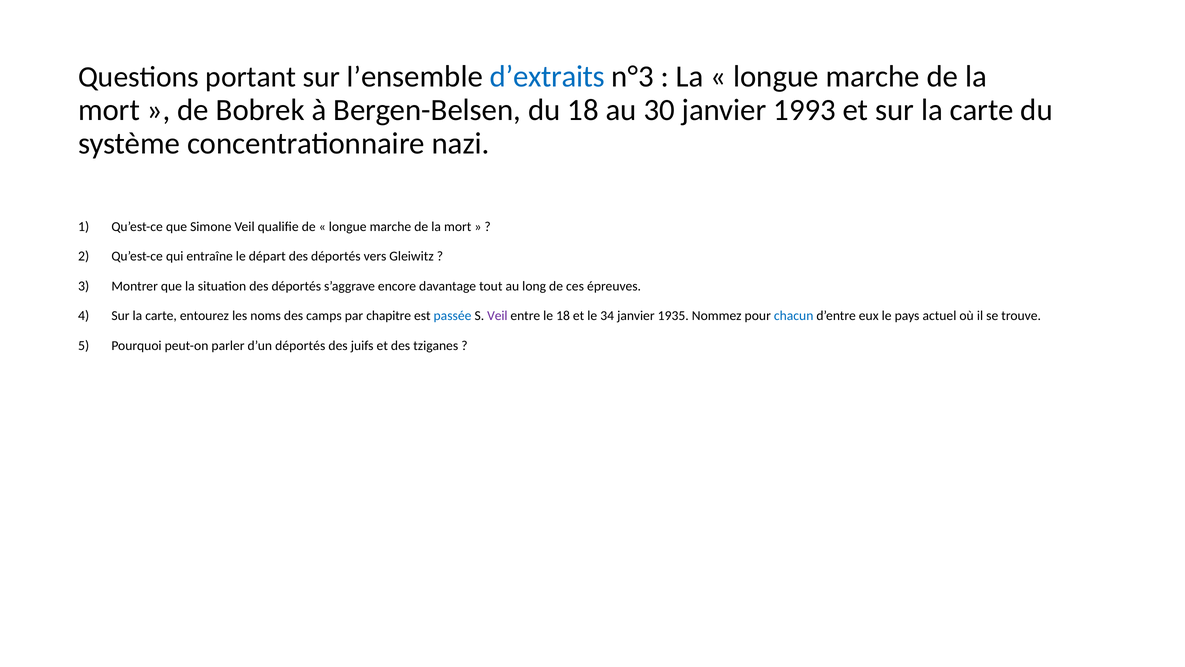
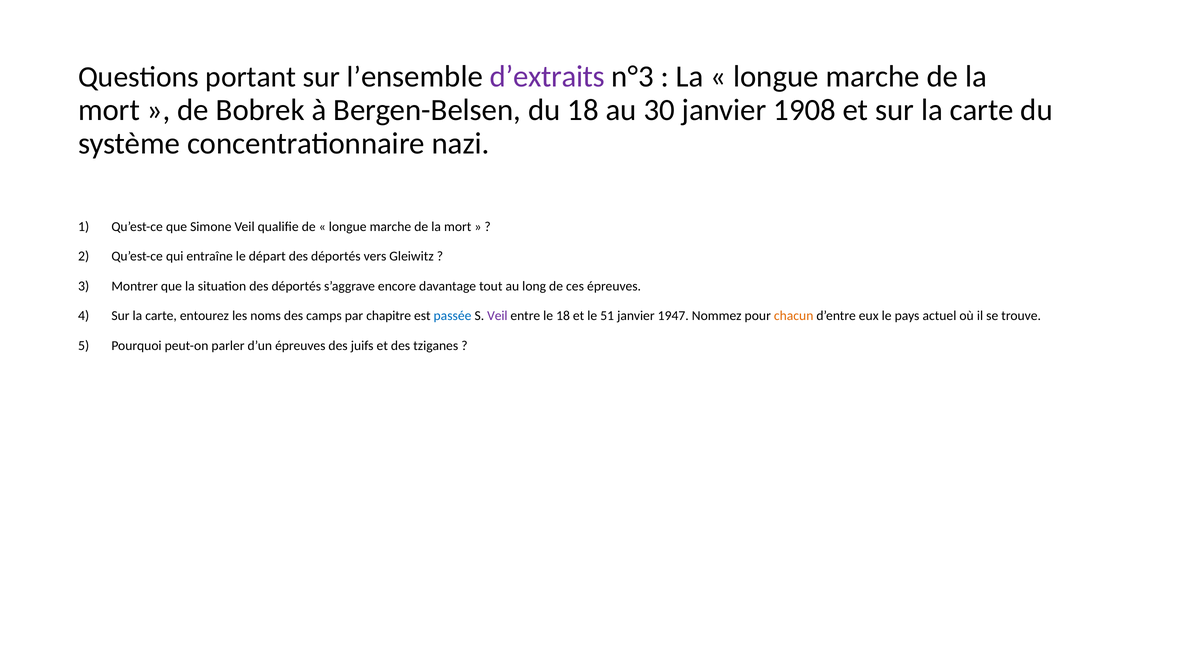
d’extraits colour: blue -> purple
1993: 1993 -> 1908
34: 34 -> 51
1935: 1935 -> 1947
chacun colour: blue -> orange
d’un déportés: déportés -> épreuves
